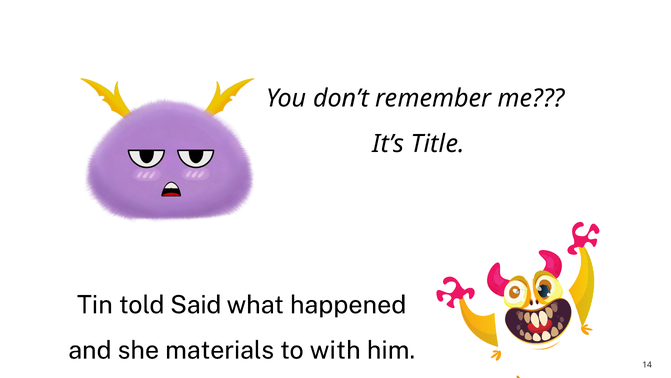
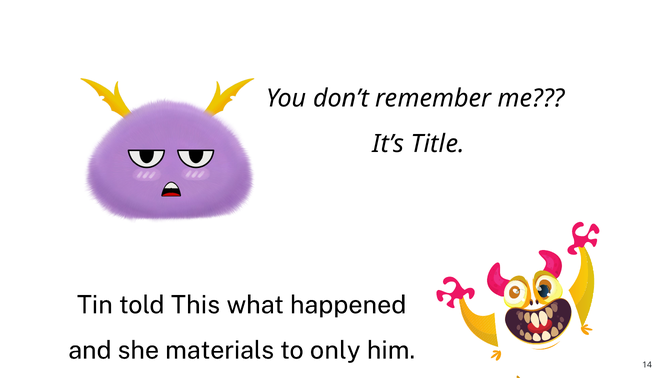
Said: Said -> This
with: with -> only
